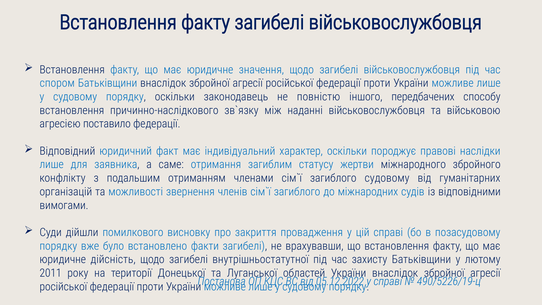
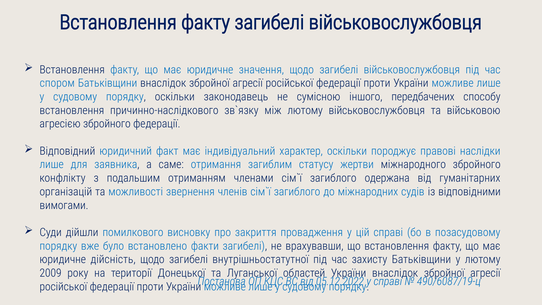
повністю: повністю -> сумісною
між наданні: наданні -> лютому
агресією поставило: поставило -> збройного
загиблого судовому: судовому -> одержана
2011: 2011 -> 2009
490/5226/19-ц: 490/5226/19-ц -> 490/6087/19-ц
